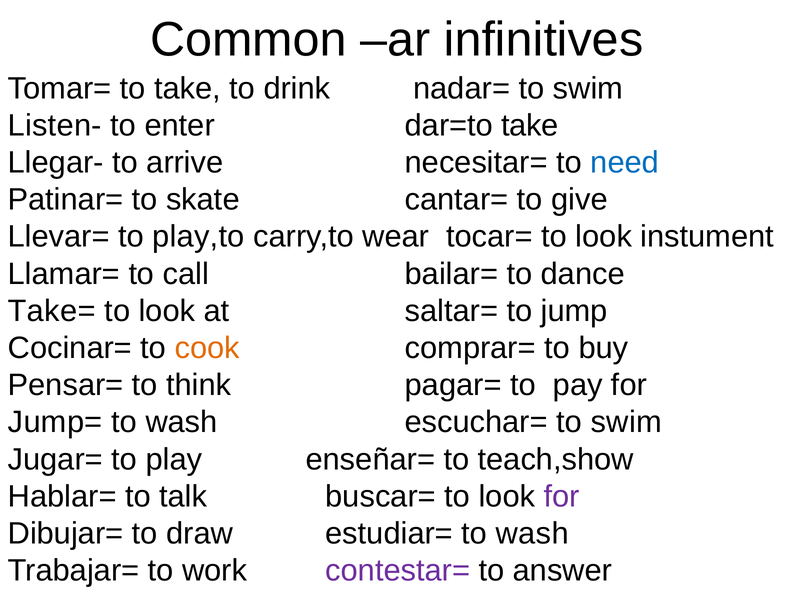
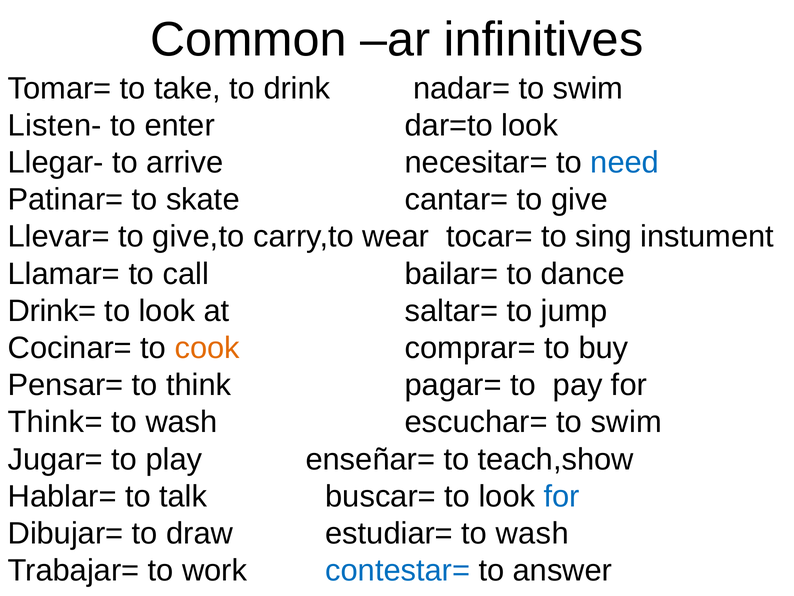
dar=to take: take -> look
play,to: play,to -> give,to
tocar= to look: look -> sing
Take=: Take= -> Drink=
Jump=: Jump= -> Think=
for at (562, 496) colour: purple -> blue
contestar= colour: purple -> blue
